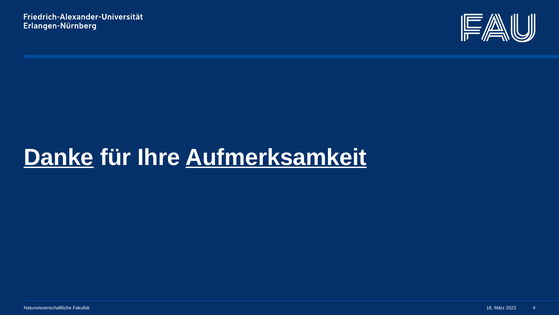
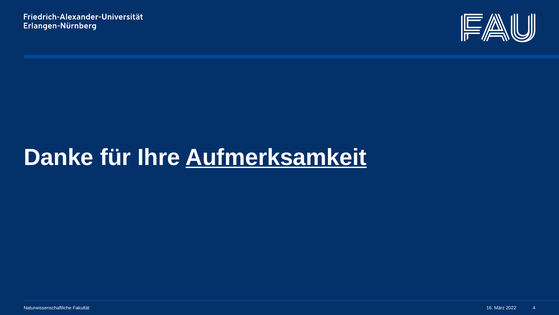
Danke underline: present -> none
